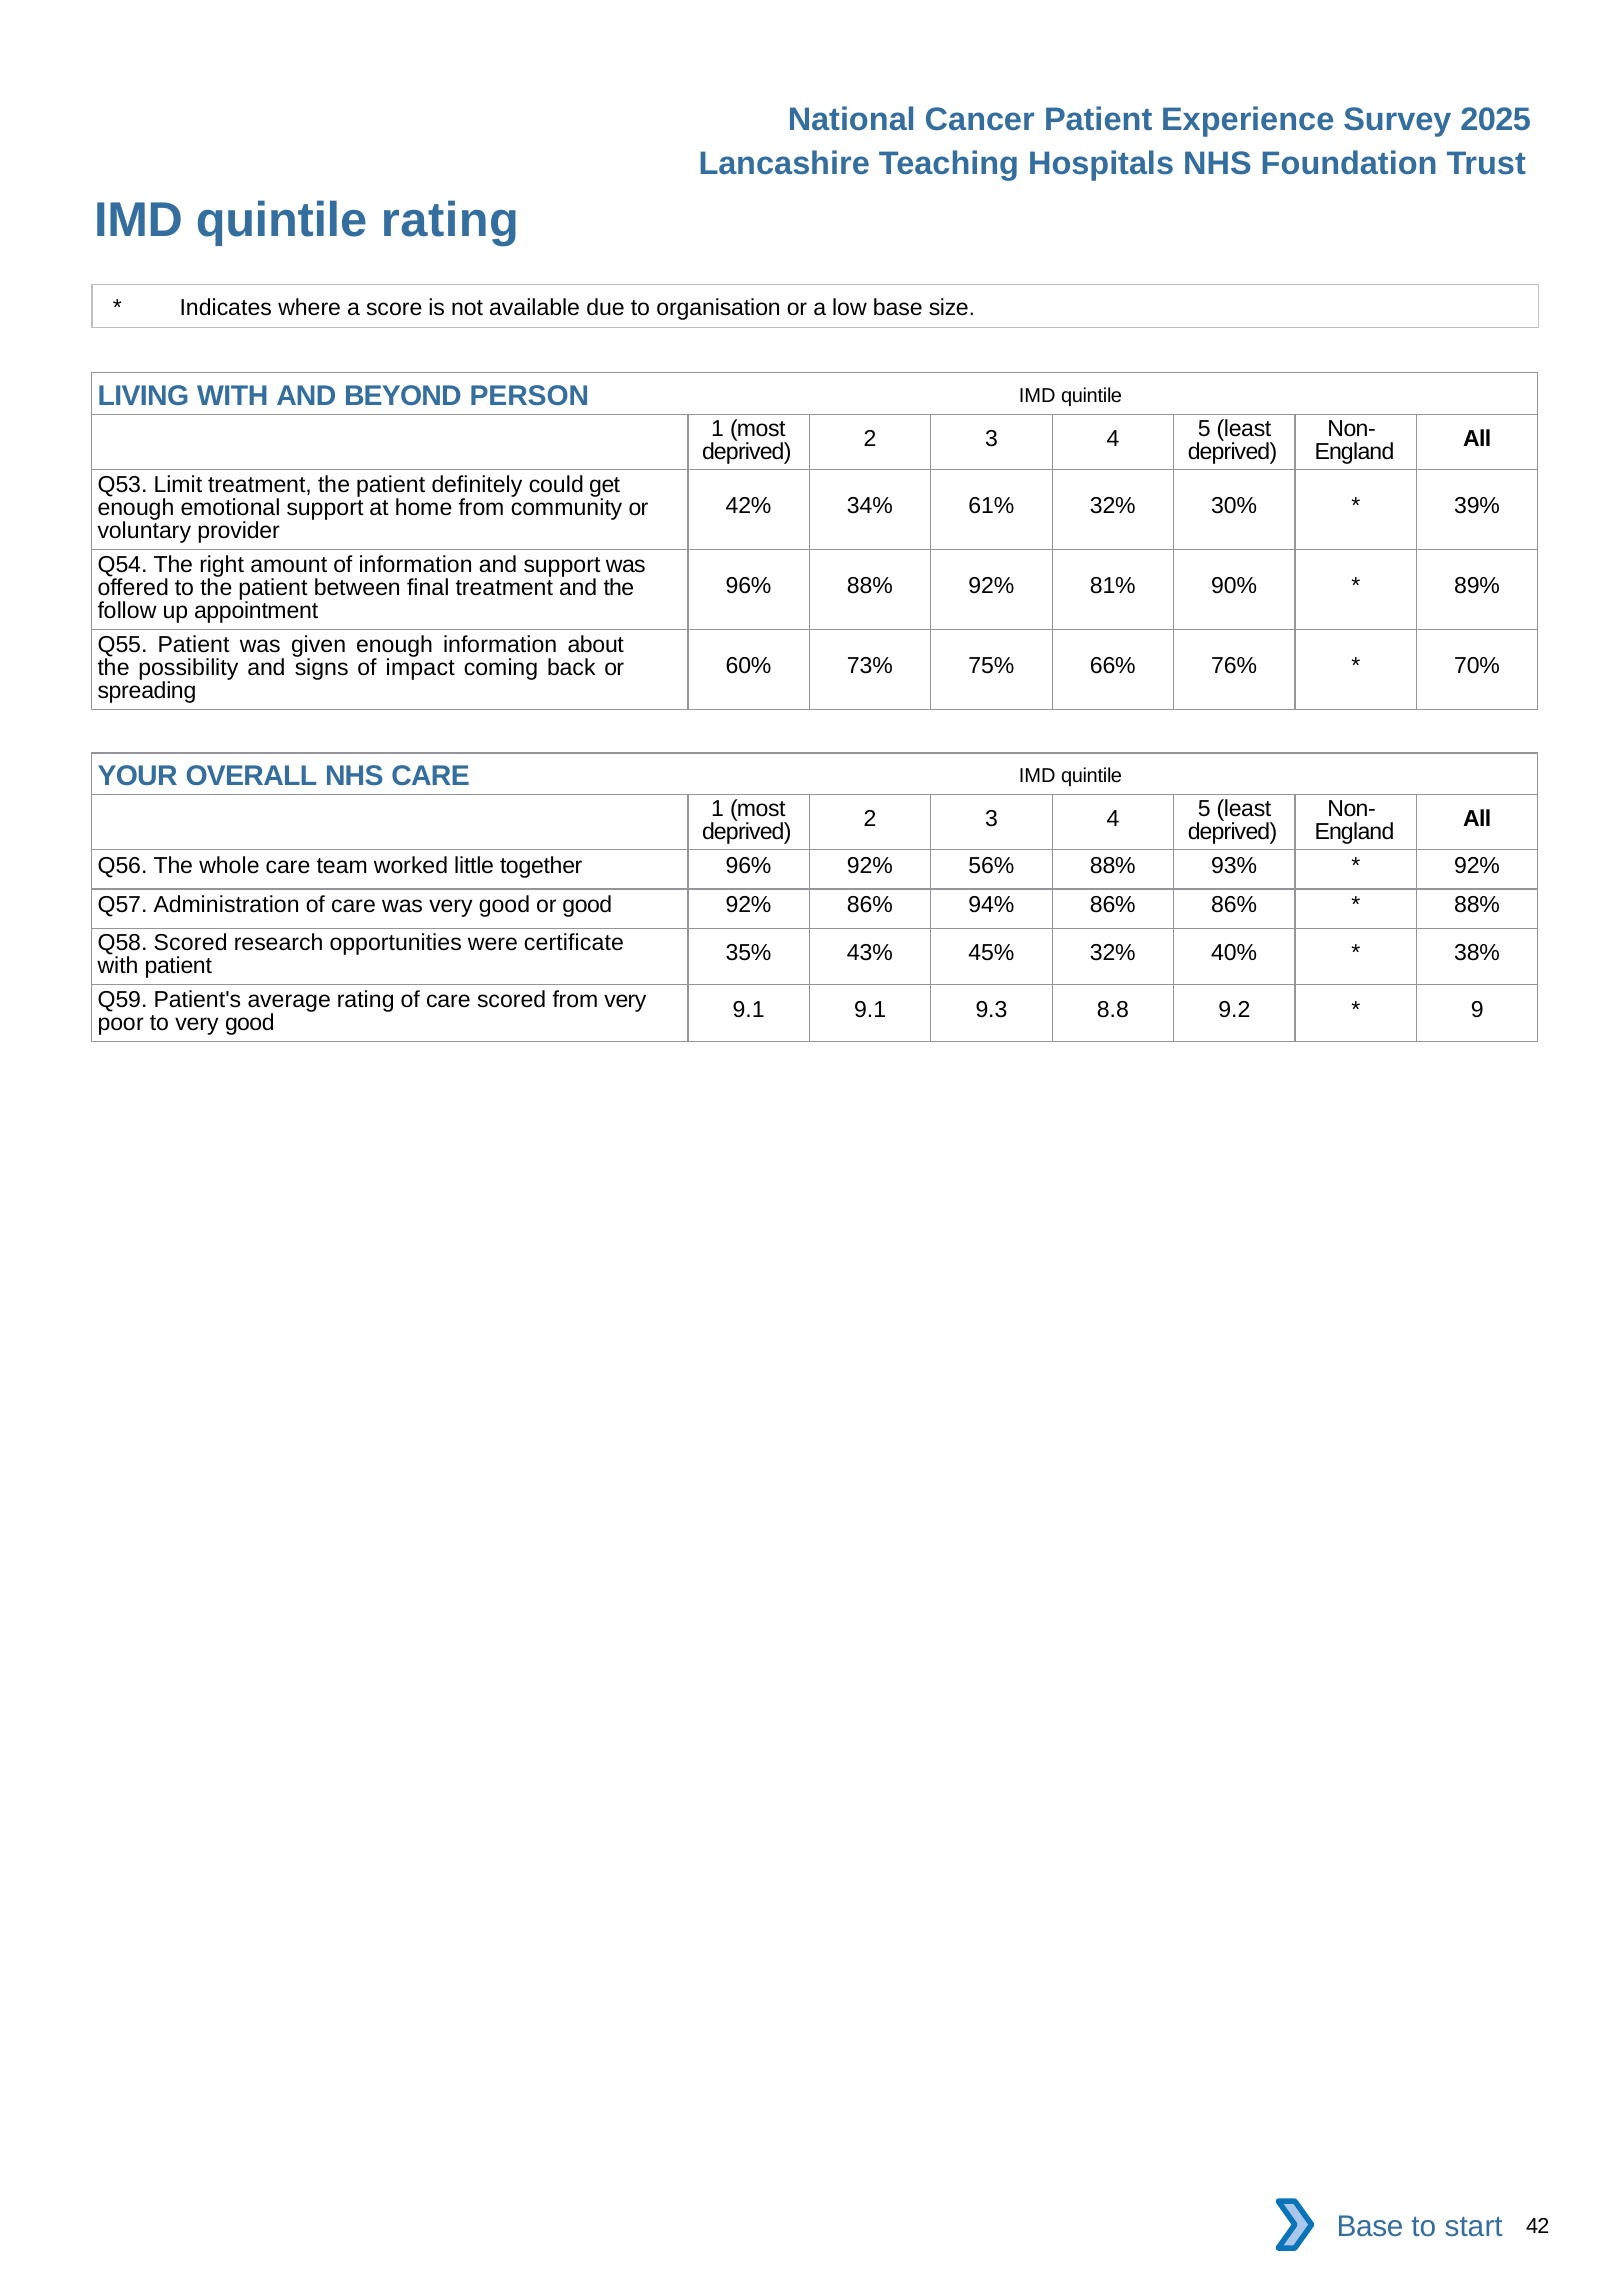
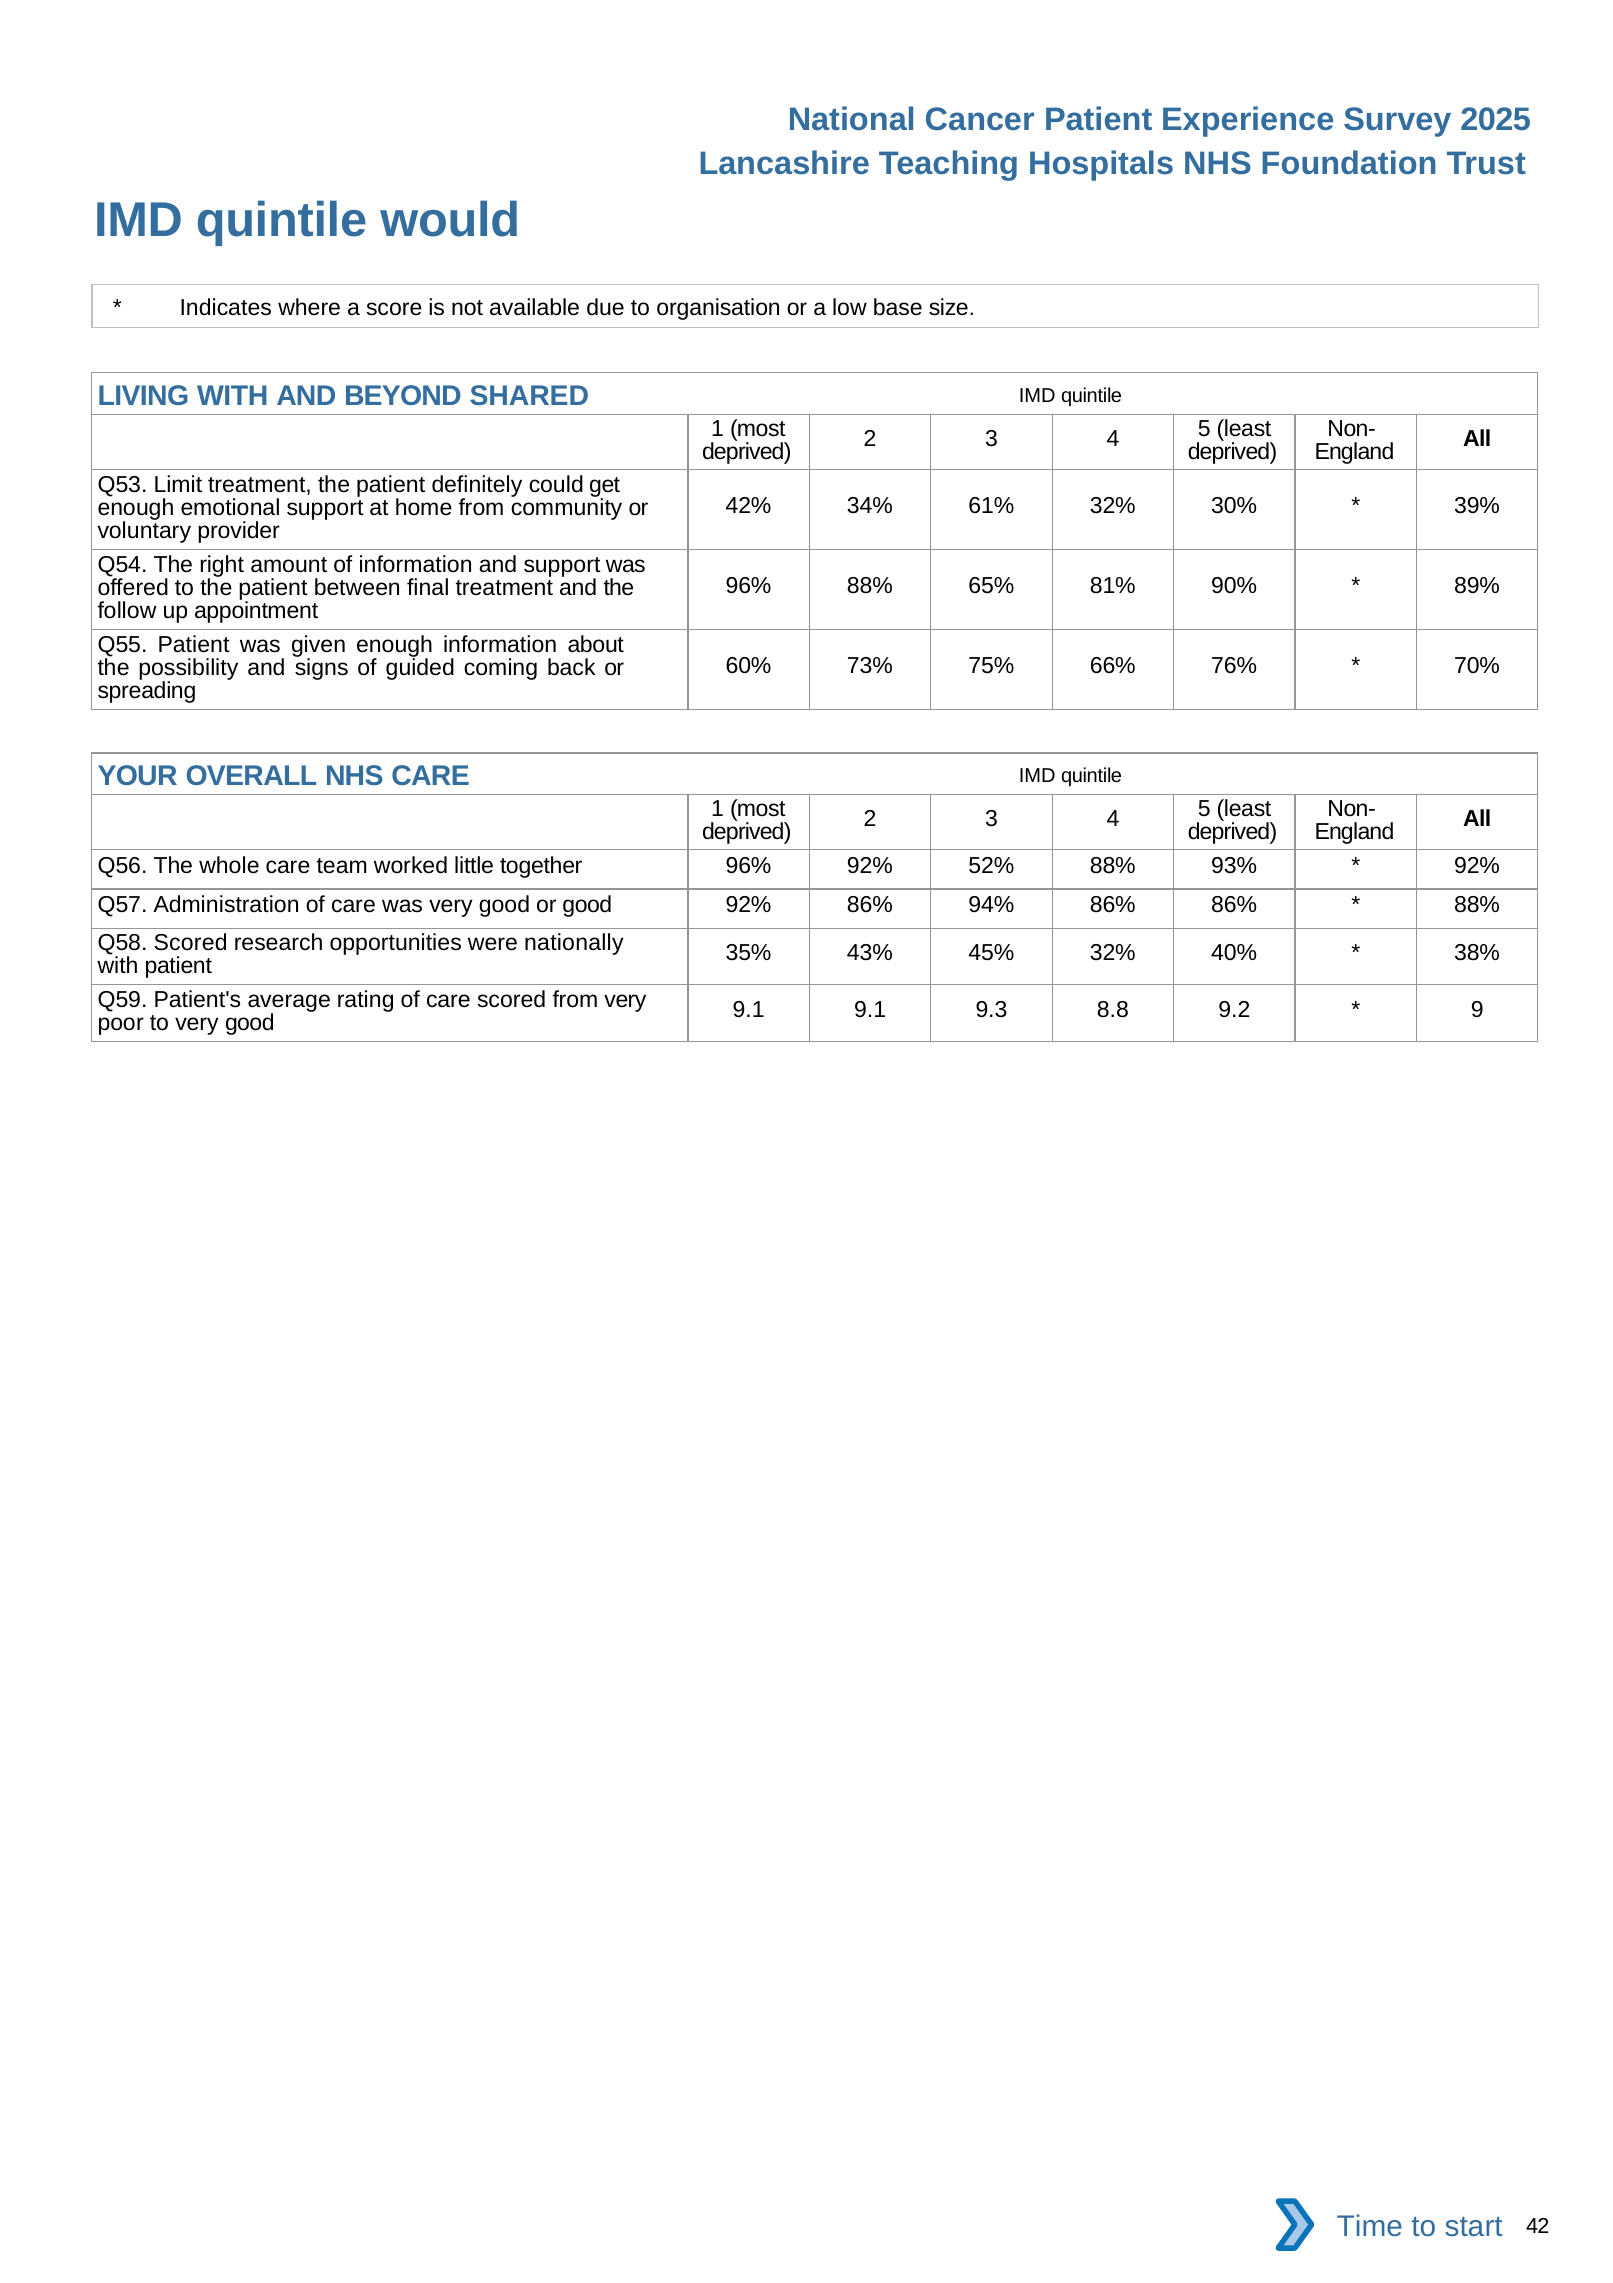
quintile rating: rating -> would
PERSON: PERSON -> SHARED
88% 92%: 92% -> 65%
impact: impact -> guided
56%: 56% -> 52%
certificate: certificate -> nationally
Base at (1370, 2226): Base -> Time
